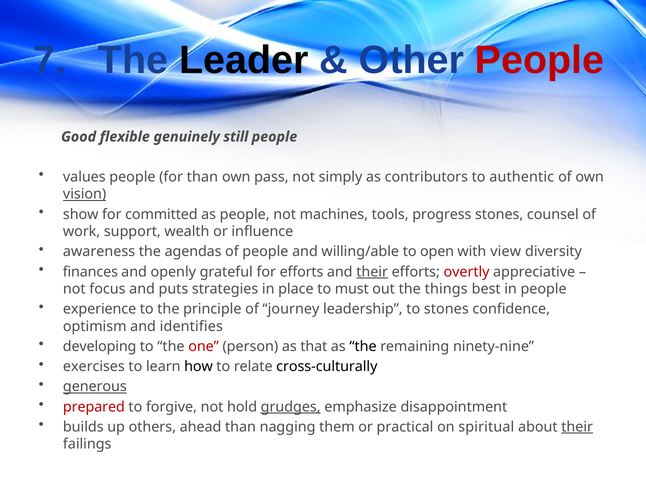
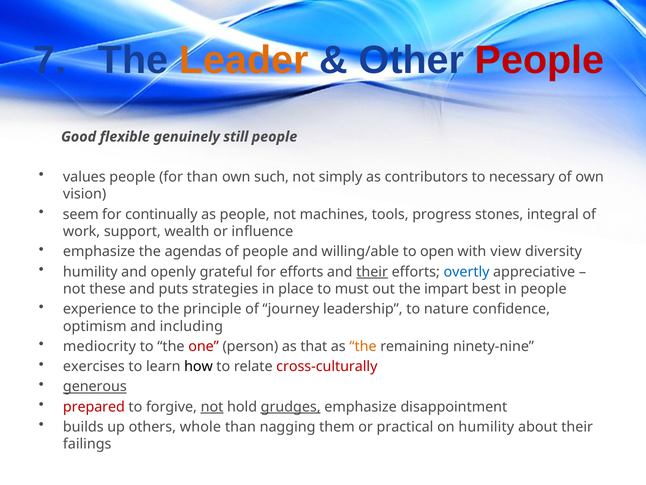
Leader colour: black -> orange
pass: pass -> such
authentic: authentic -> necessary
vision underline: present -> none
show: show -> seem
committed: committed -> continually
counsel: counsel -> integral
awareness at (99, 251): awareness -> emphasize
finances at (90, 272): finances -> humility
overtly colour: red -> blue
focus: focus -> these
things: things -> impart
to stones: stones -> nature
identifies: identifies -> including
developing: developing -> mediocrity
the at (363, 346) colour: black -> orange
cross-culturally colour: black -> red
not at (212, 406) underline: none -> present
ahead: ahead -> whole
on spiritual: spiritual -> humility
their at (577, 427) underline: present -> none
